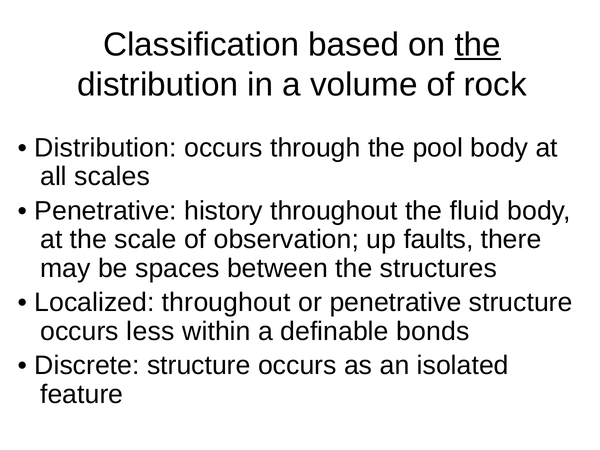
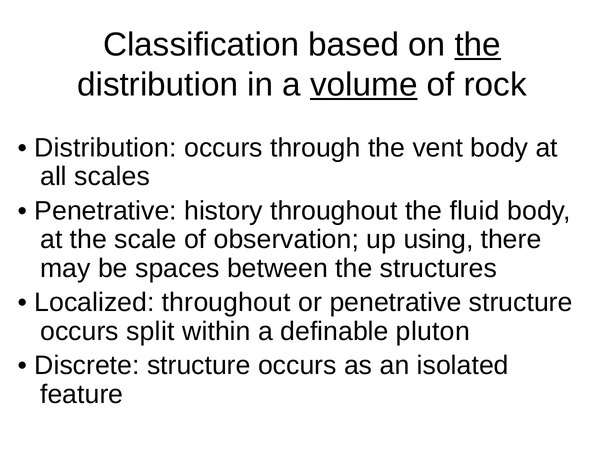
volume underline: none -> present
pool: pool -> vent
faults: faults -> using
less: less -> split
bonds: bonds -> pluton
